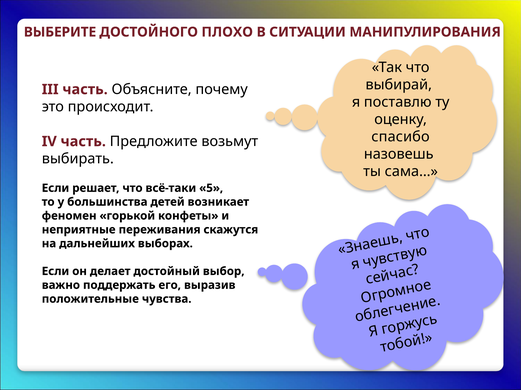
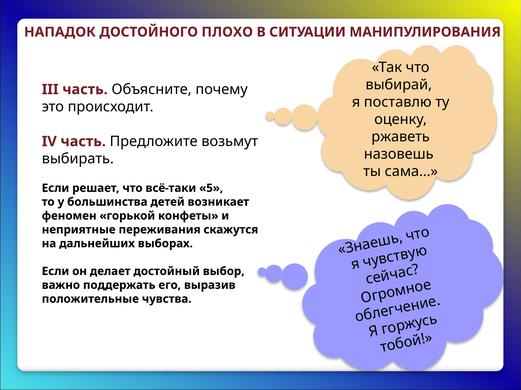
ВЫБЕРИТЕ: ВЫБЕРИТЕ -> НАПАДОК
спасибо: спасибо -> ржаветь
